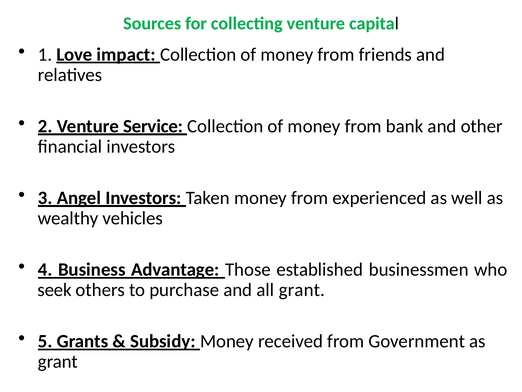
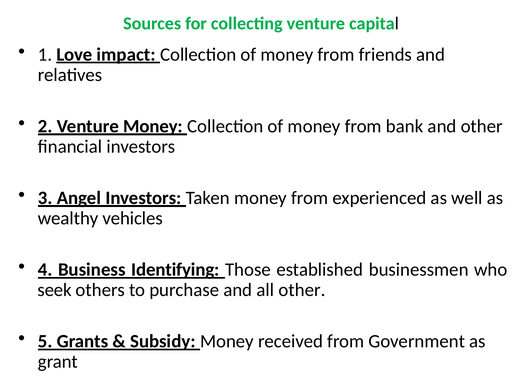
Venture Service: Service -> Money
Advantage: Advantage -> Identifying
all grant: grant -> other
